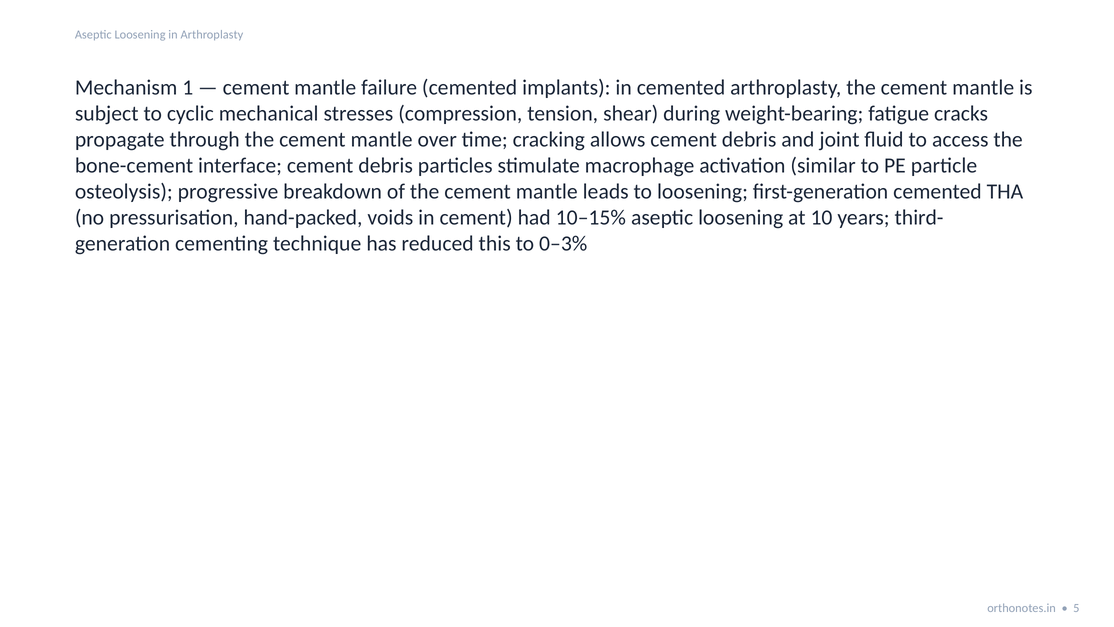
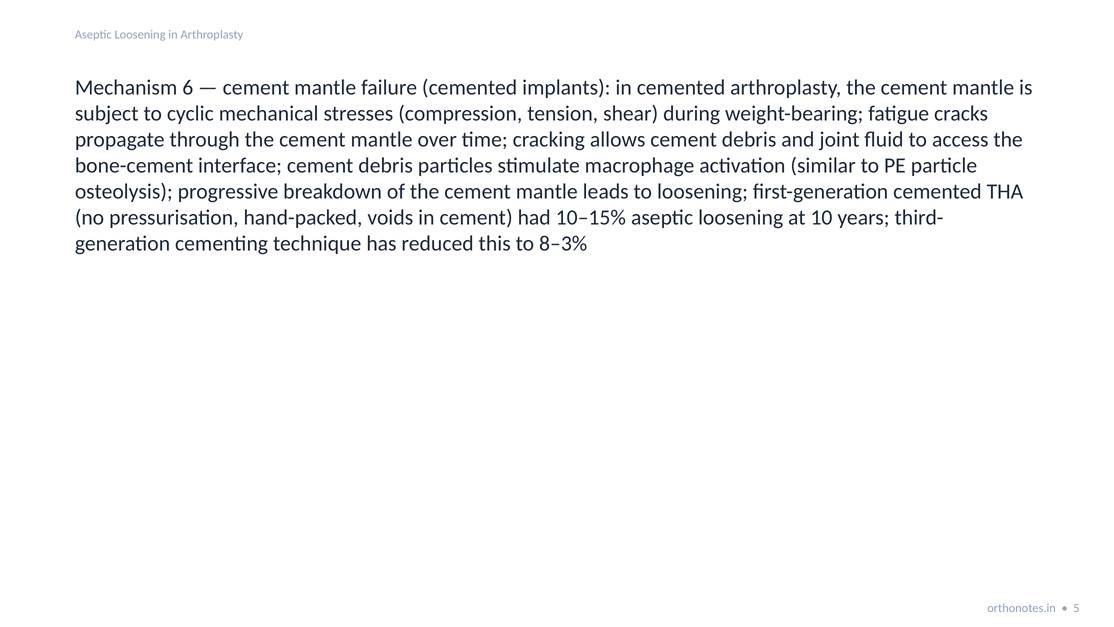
1: 1 -> 6
0–3%: 0–3% -> 8–3%
